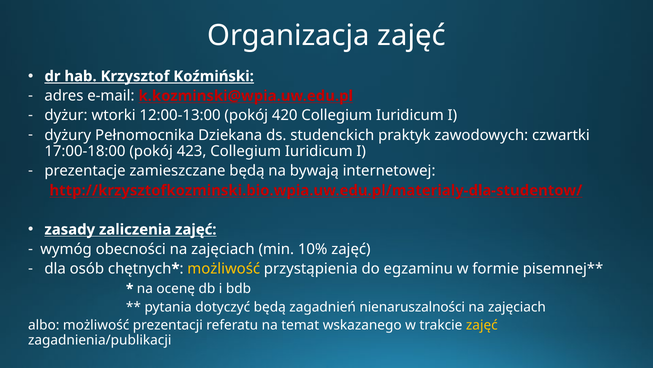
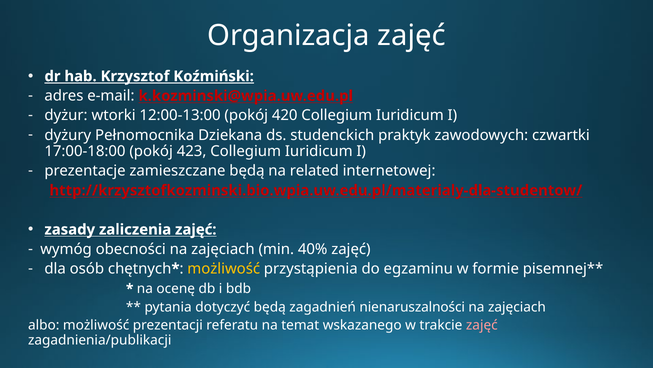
bywają: bywają -> related
10%: 10% -> 40%
zajęć at (482, 325) colour: yellow -> pink
